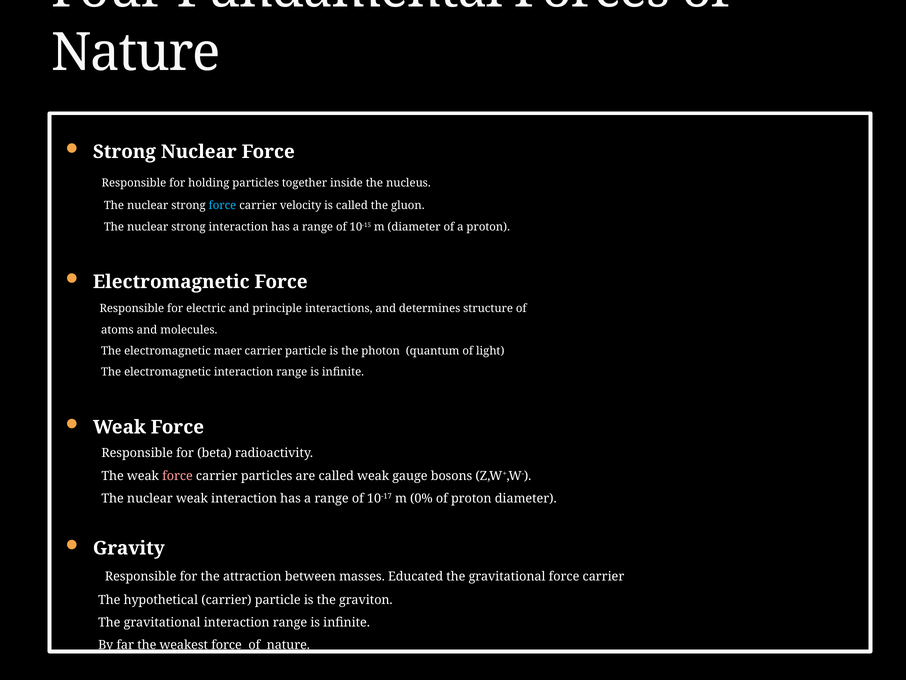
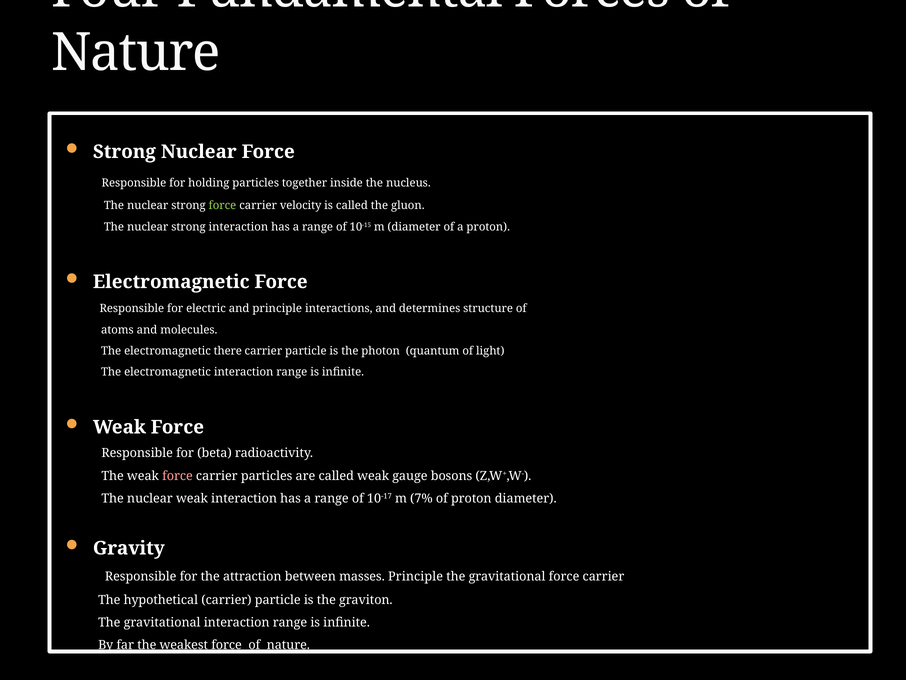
force at (222, 206) colour: light blue -> light green
maer: maer -> there
0%: 0% -> 7%
masses Educated: Educated -> Principle
